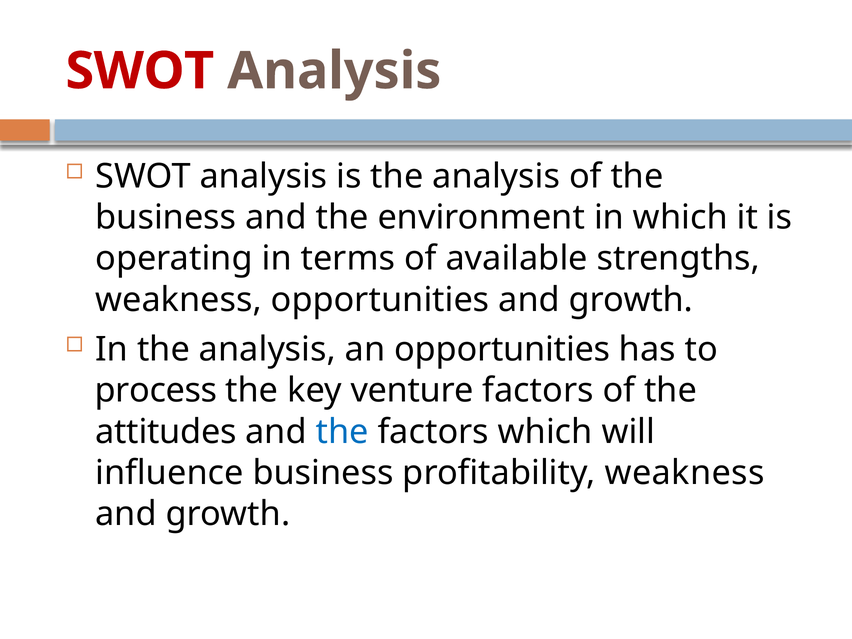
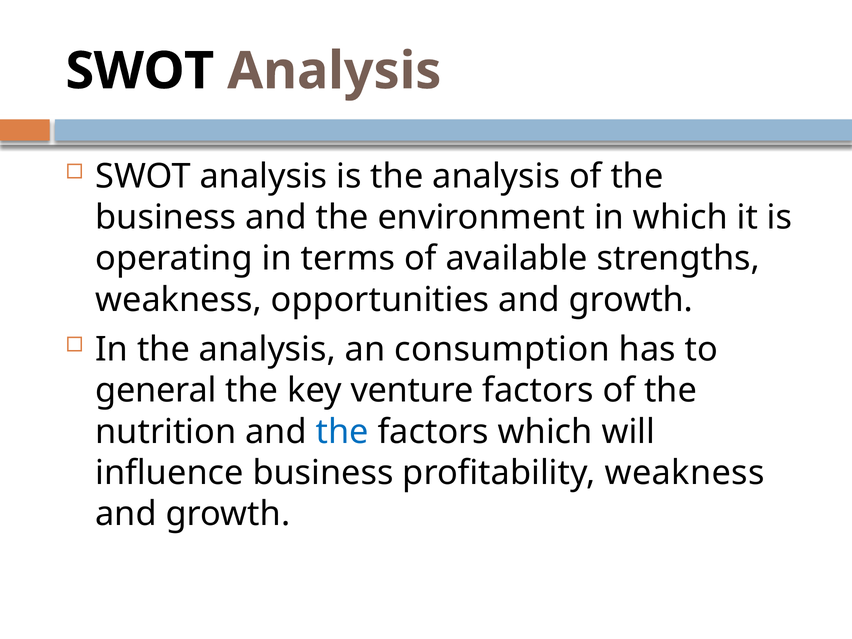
SWOT at (140, 71) colour: red -> black
an opportunities: opportunities -> consumption
process: process -> general
attitudes: attitudes -> nutrition
